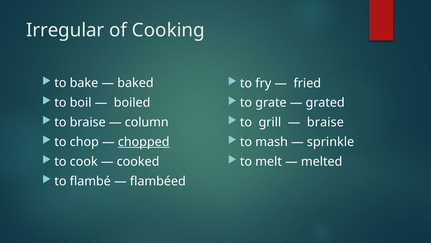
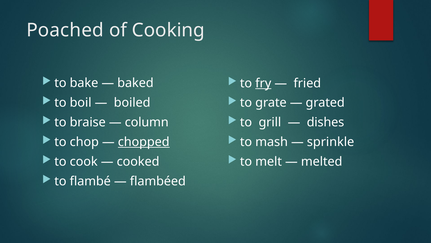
Irregular: Irregular -> Poached
fry underline: none -> present
braise at (325, 122): braise -> dishes
